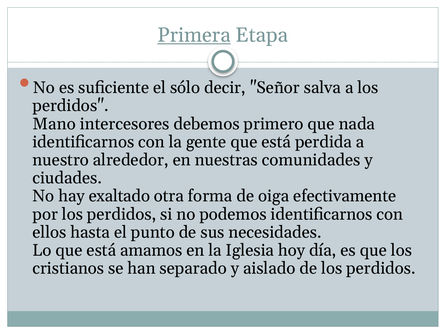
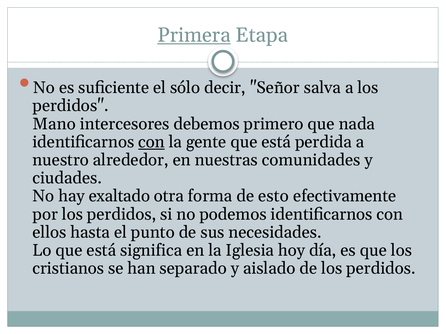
con at (152, 142) underline: none -> present
oiga: oiga -> esto
amamos: amamos -> significa
